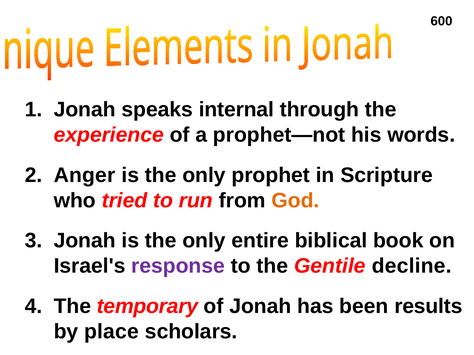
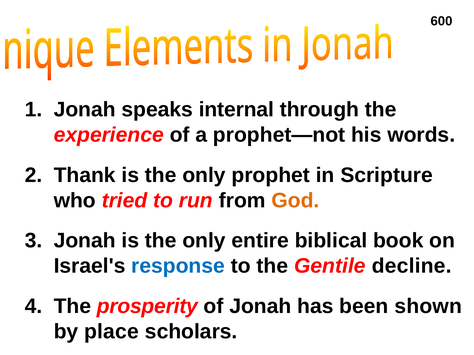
Anger: Anger -> Thank
response colour: purple -> blue
temporary: temporary -> prosperity
results: results -> shown
